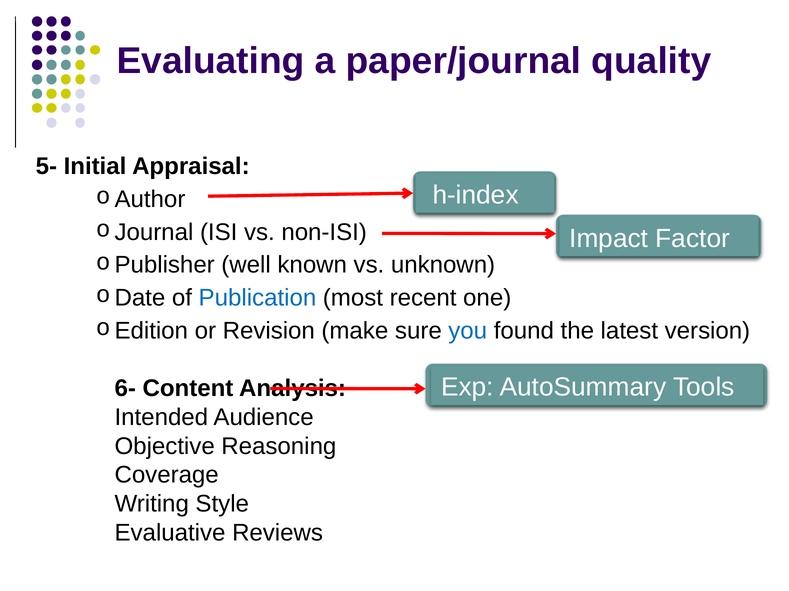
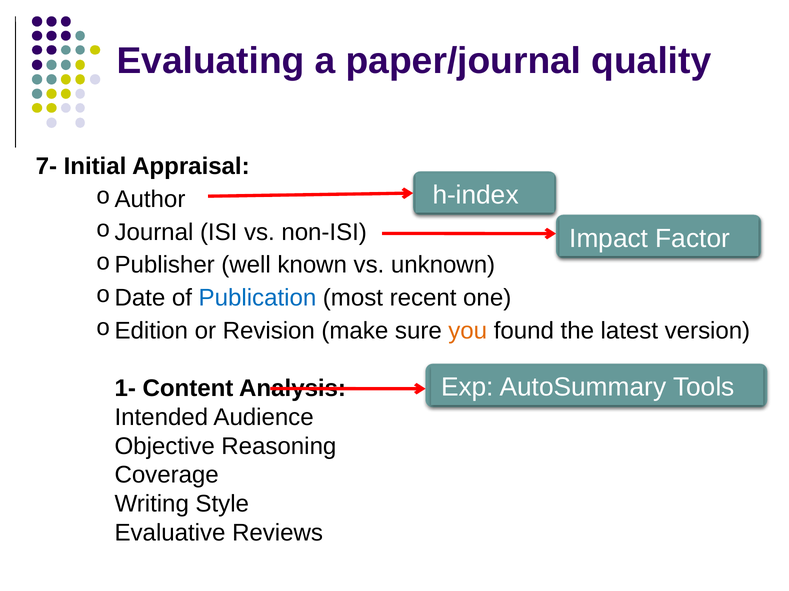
5-: 5- -> 7-
you colour: blue -> orange
6-: 6- -> 1-
